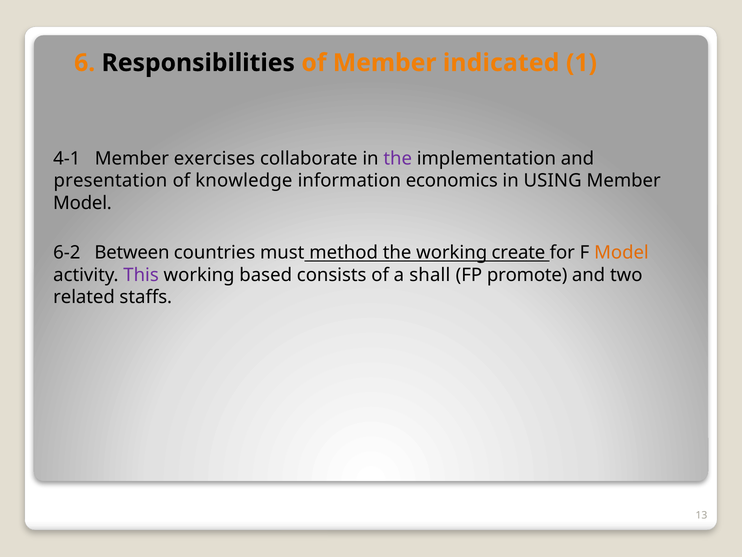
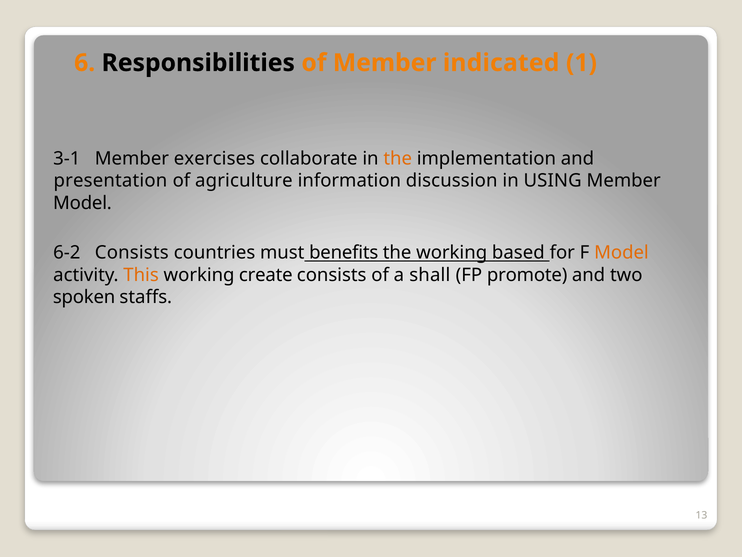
4-1: 4-1 -> 3-1
the at (398, 158) colour: purple -> orange
knowledge: knowledge -> agriculture
economics: economics -> discussion
6-2 Between: Between -> Consists
method: method -> benefits
create: create -> based
This colour: purple -> orange
based: based -> create
related: related -> spoken
